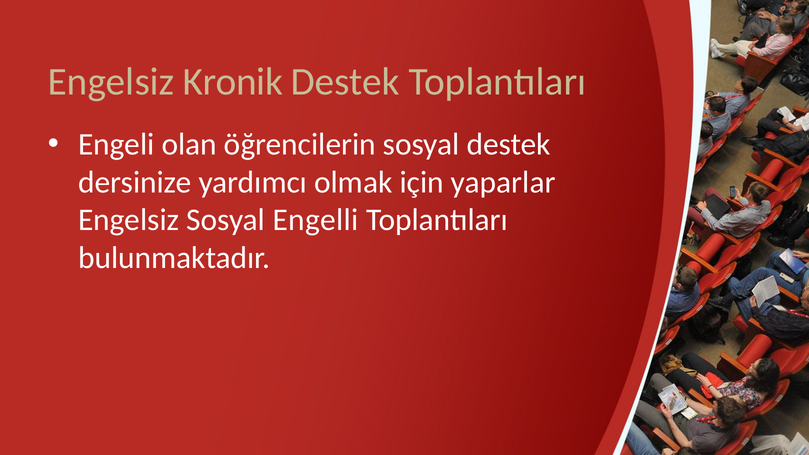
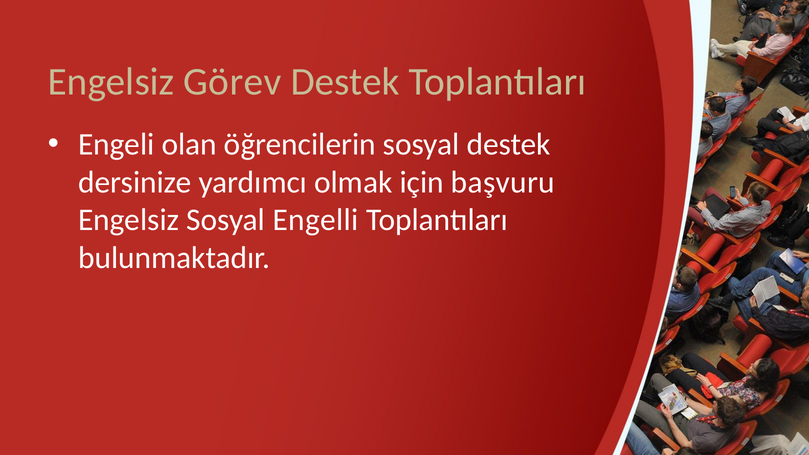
Kronik: Kronik -> Görev
yaparlar: yaparlar -> başvuru
